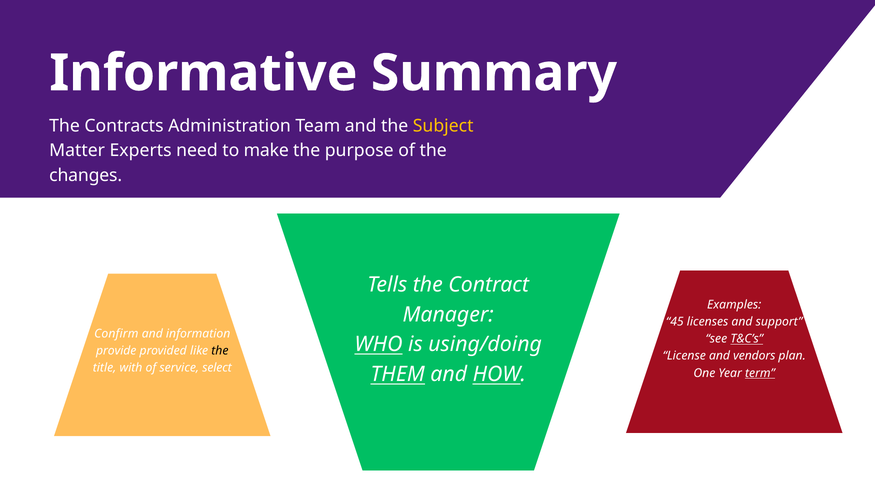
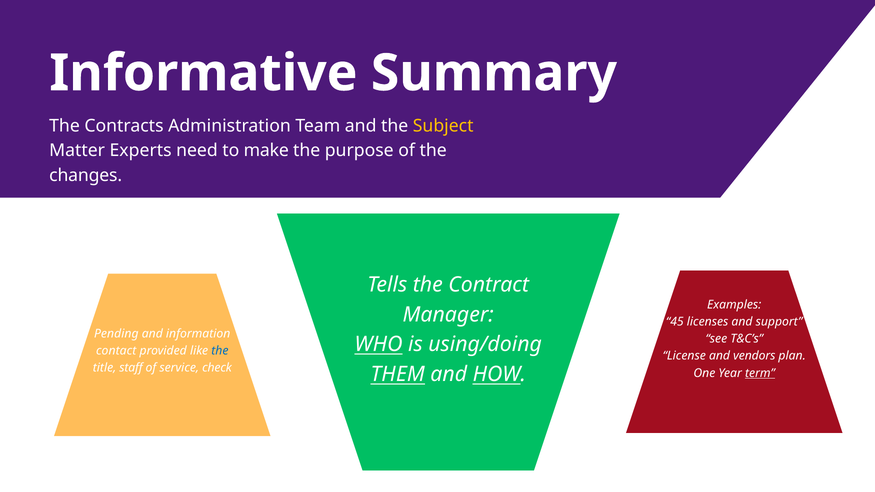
Confirm: Confirm -> Pending
T&C’s underline: present -> none
provide: provide -> contact
the at (220, 351) colour: black -> blue
with: with -> staff
select: select -> check
